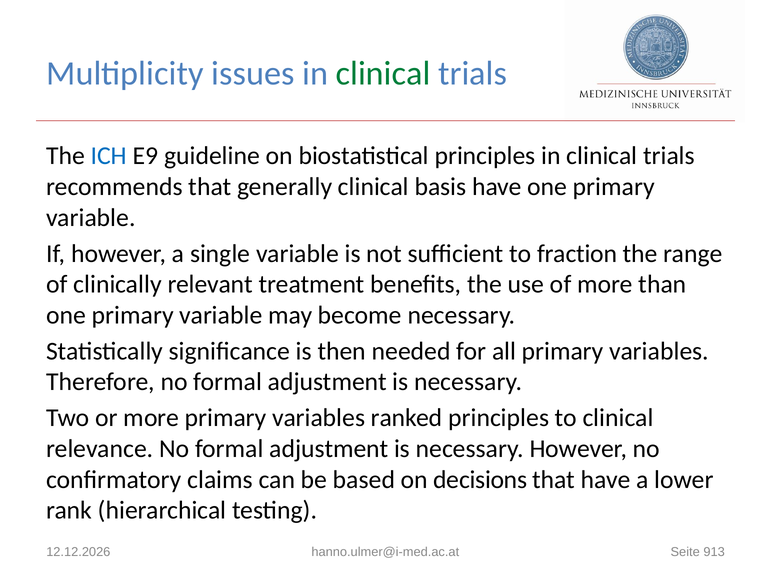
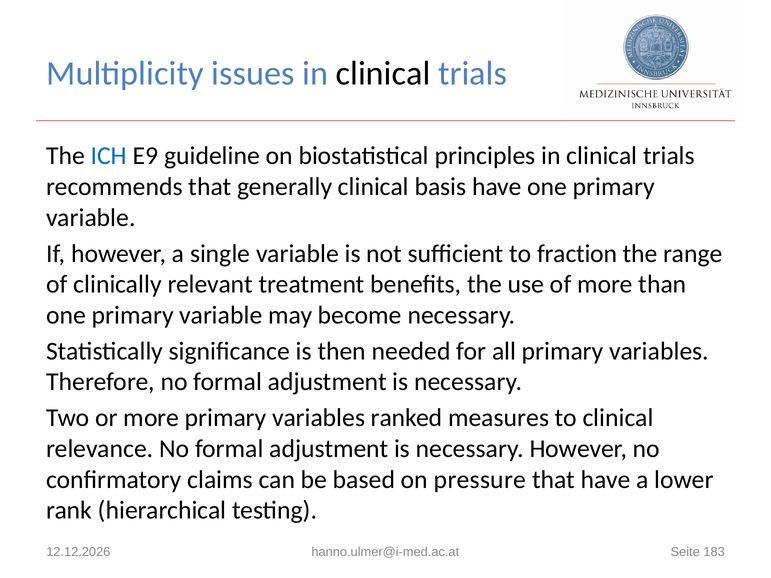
clinical at (383, 74) colour: green -> black
ranked principles: principles -> measures
decisions: decisions -> pressure
913: 913 -> 183
